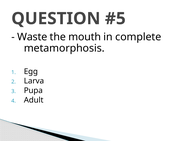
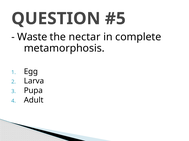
mouth: mouth -> nectar
